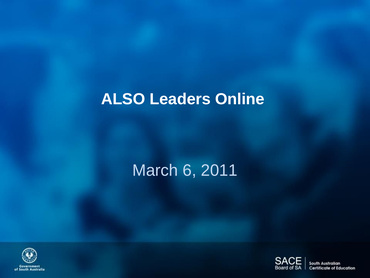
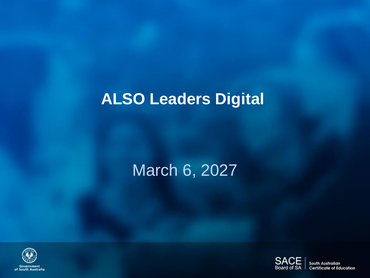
Online: Online -> Digital
2011: 2011 -> 2027
